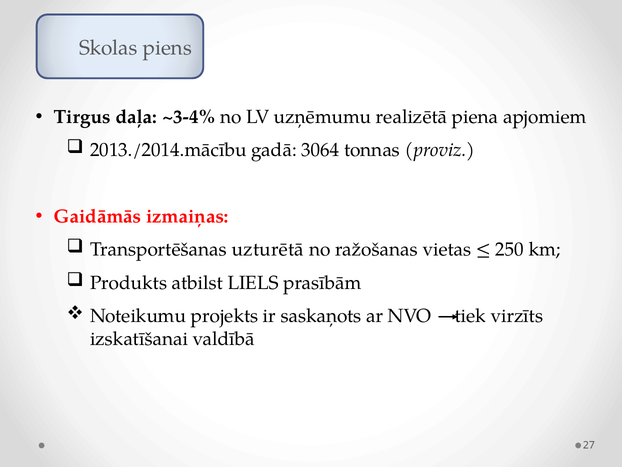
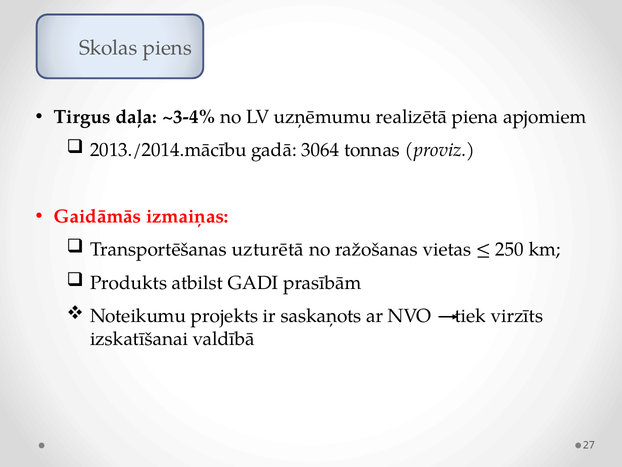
LIELS: LIELS -> GADI
